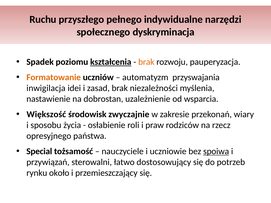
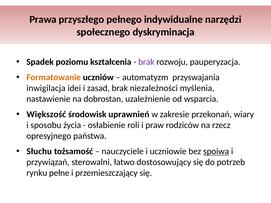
Ruchu: Ruchu -> Prawa
kształcenia underline: present -> none
brak at (146, 62) colour: orange -> purple
zwyczajnie: zwyczajnie -> uprawnień
Special: Special -> Słuchu
około: około -> pełne
